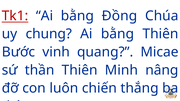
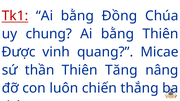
Bước: Bước -> Được
Minh: Minh -> Tăng
